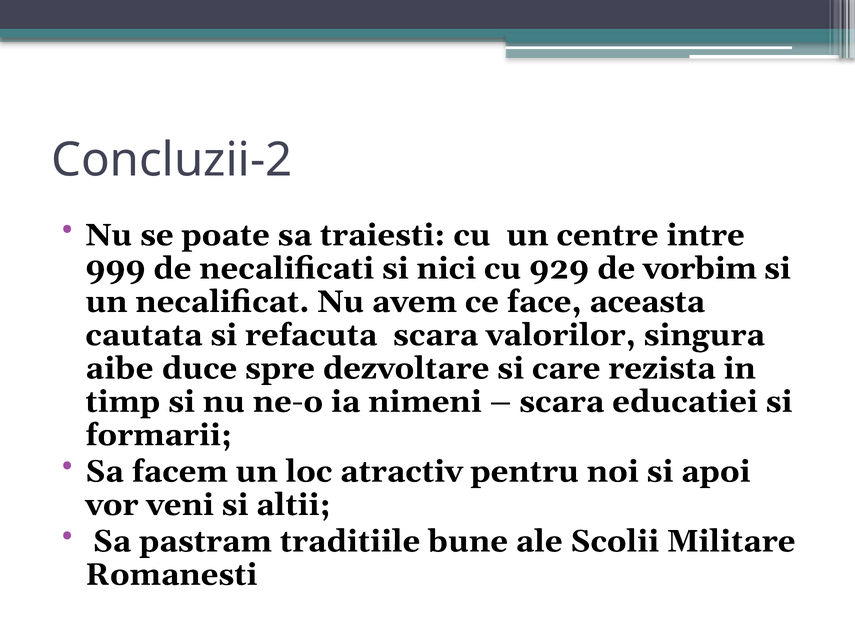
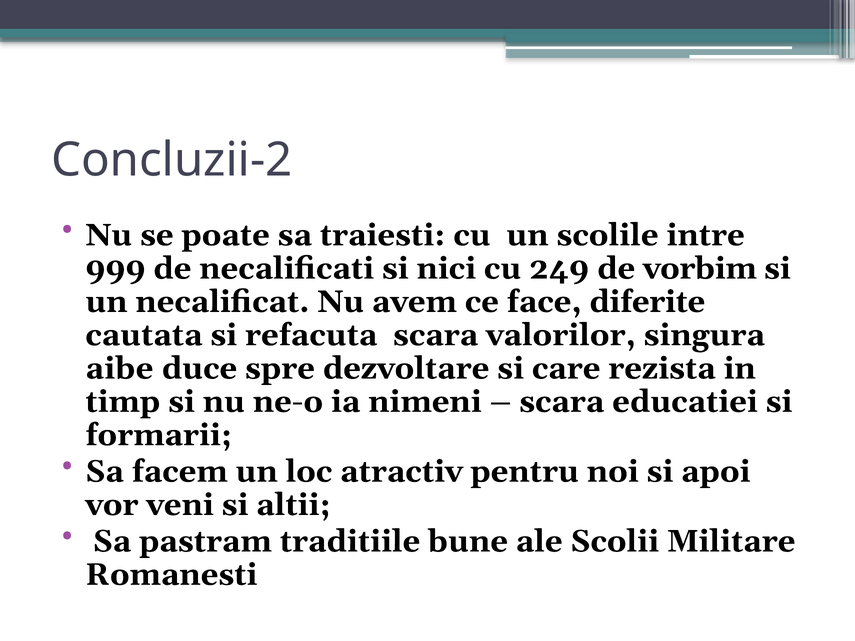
centre: centre -> scolile
929: 929 -> 249
aceasta: aceasta -> diferite
